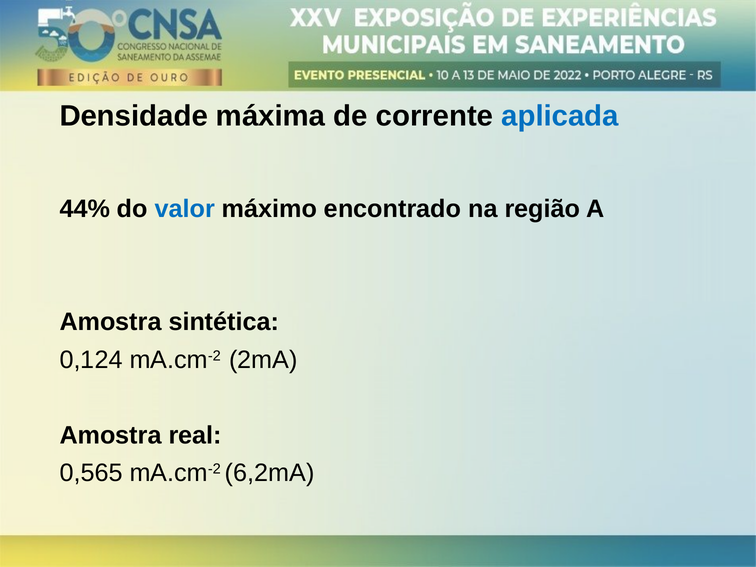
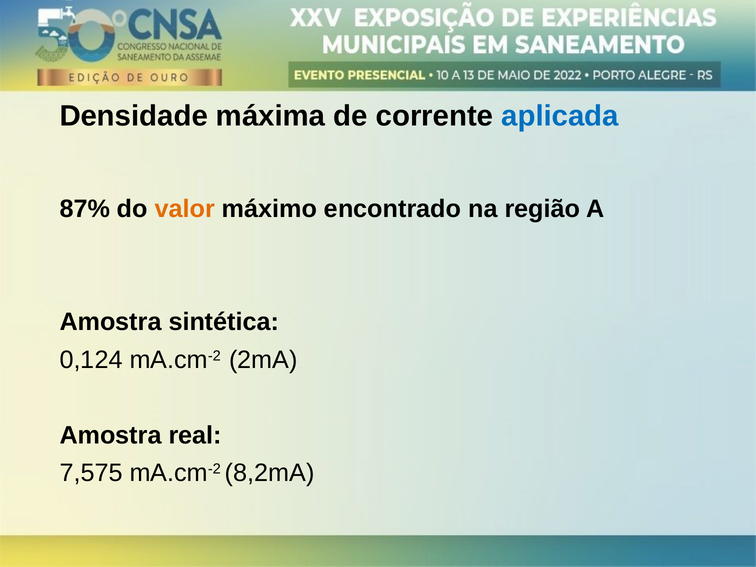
44%: 44% -> 87%
valor colour: blue -> orange
0,565: 0,565 -> 7,575
6,2mA: 6,2mA -> 8,2mA
